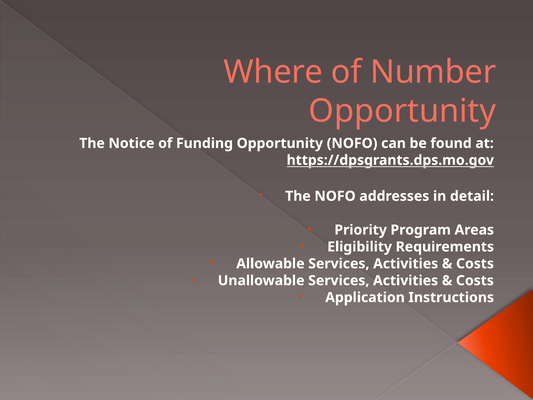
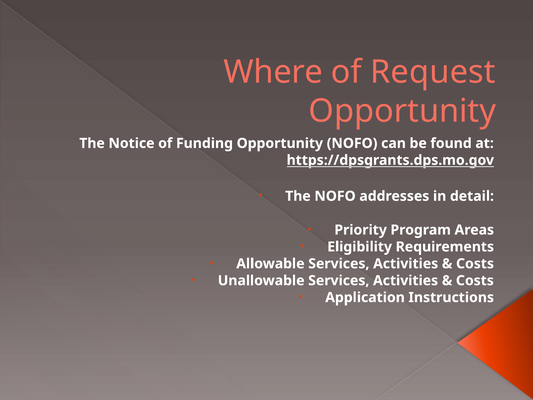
Number: Number -> Request
